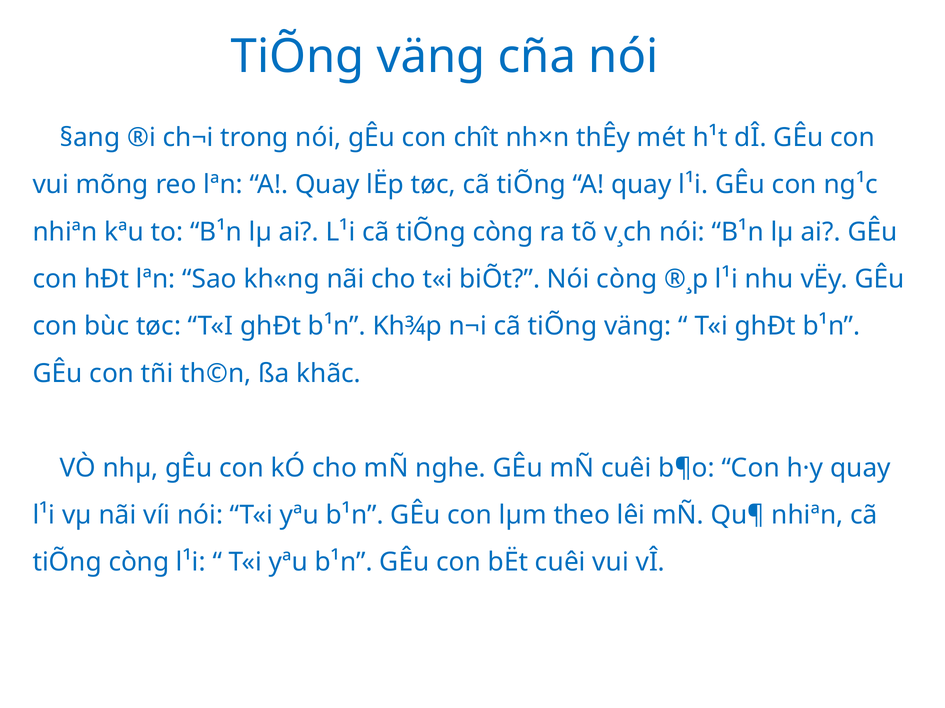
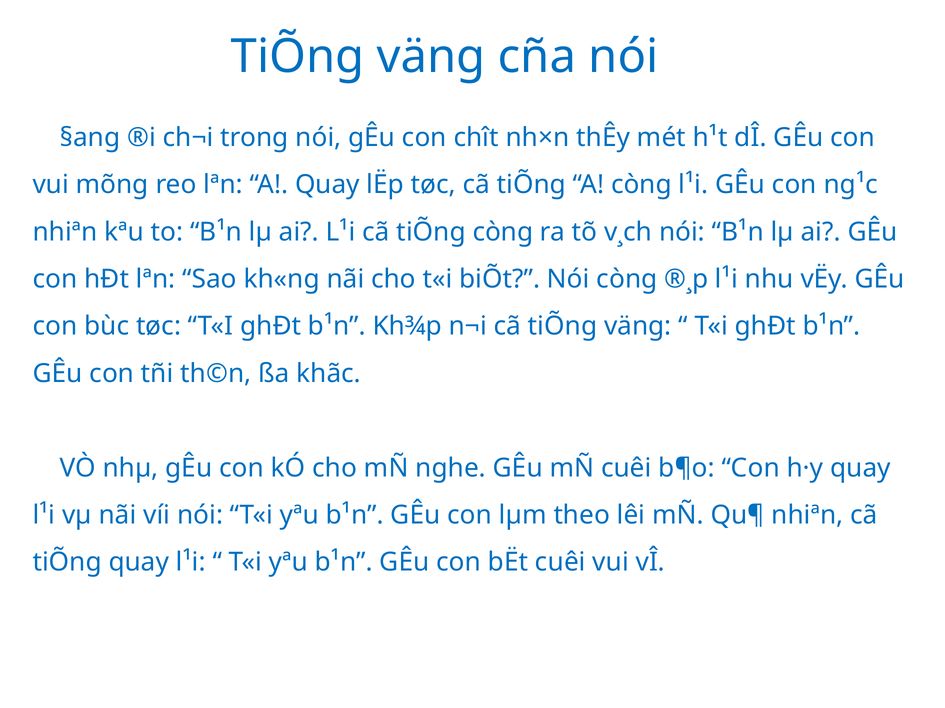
tiÕng A quay: quay -> còng
còng at (139, 563): còng -> quay
